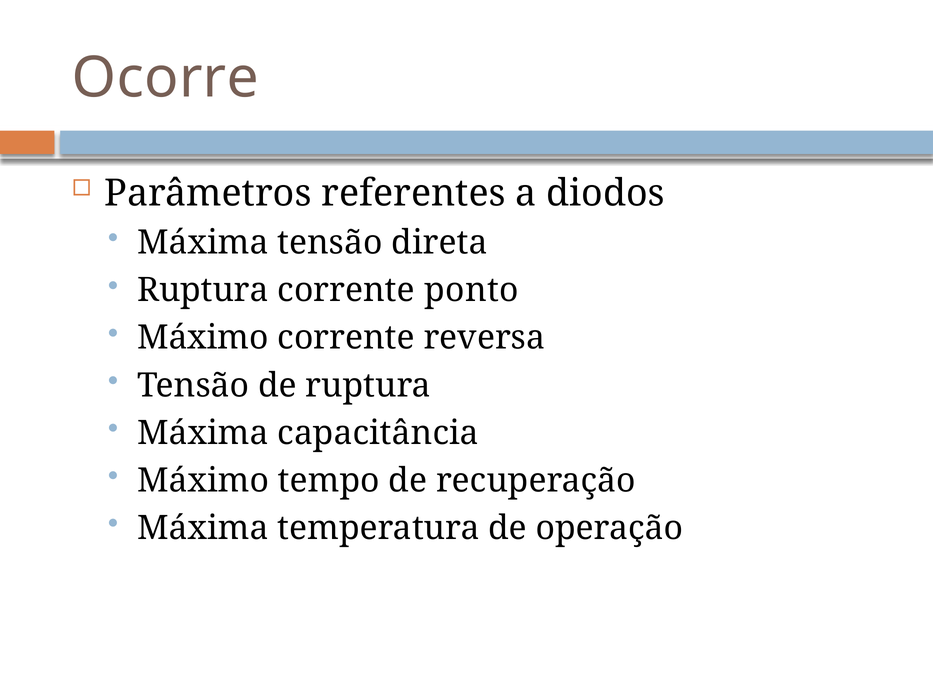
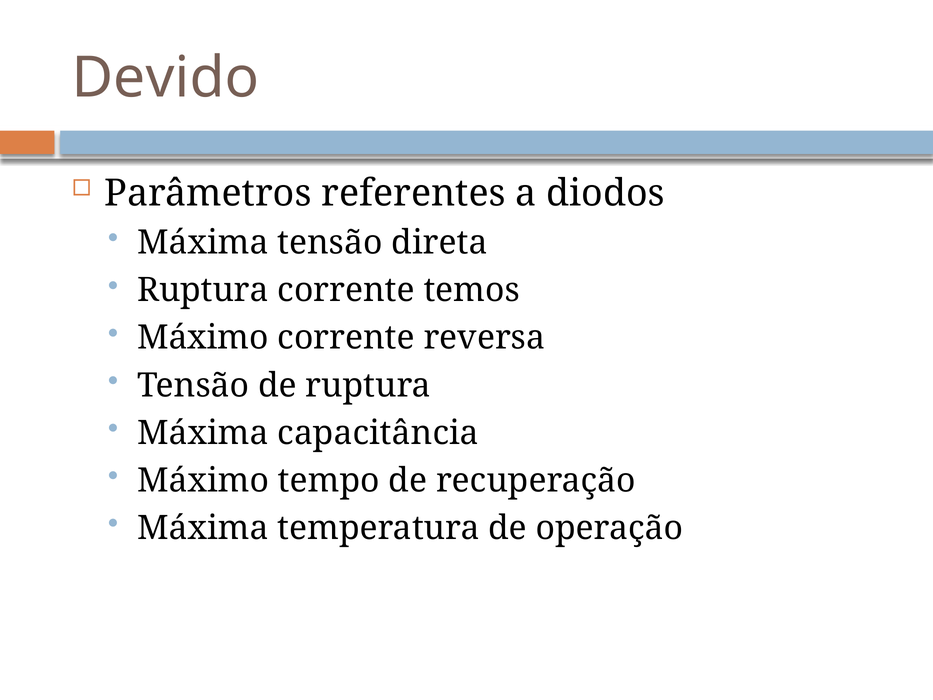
Ocorre: Ocorre -> Devido
ponto: ponto -> temos
